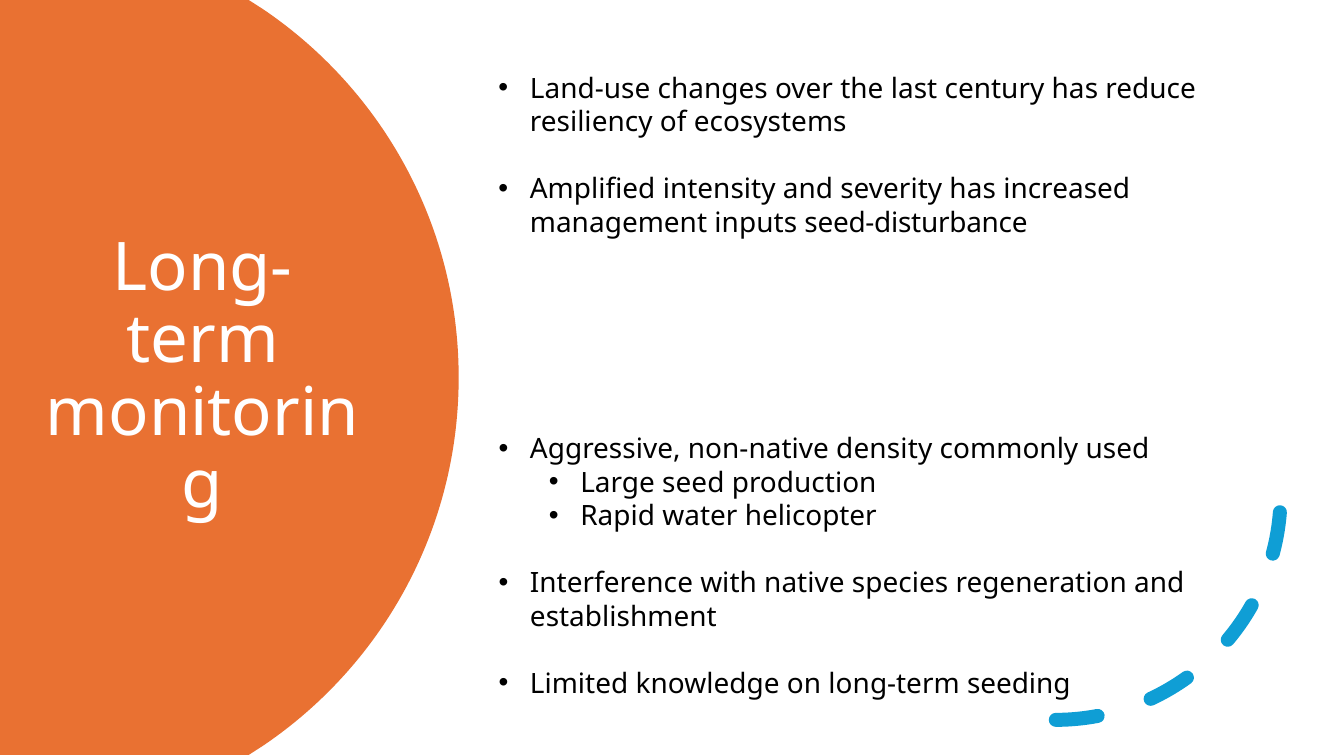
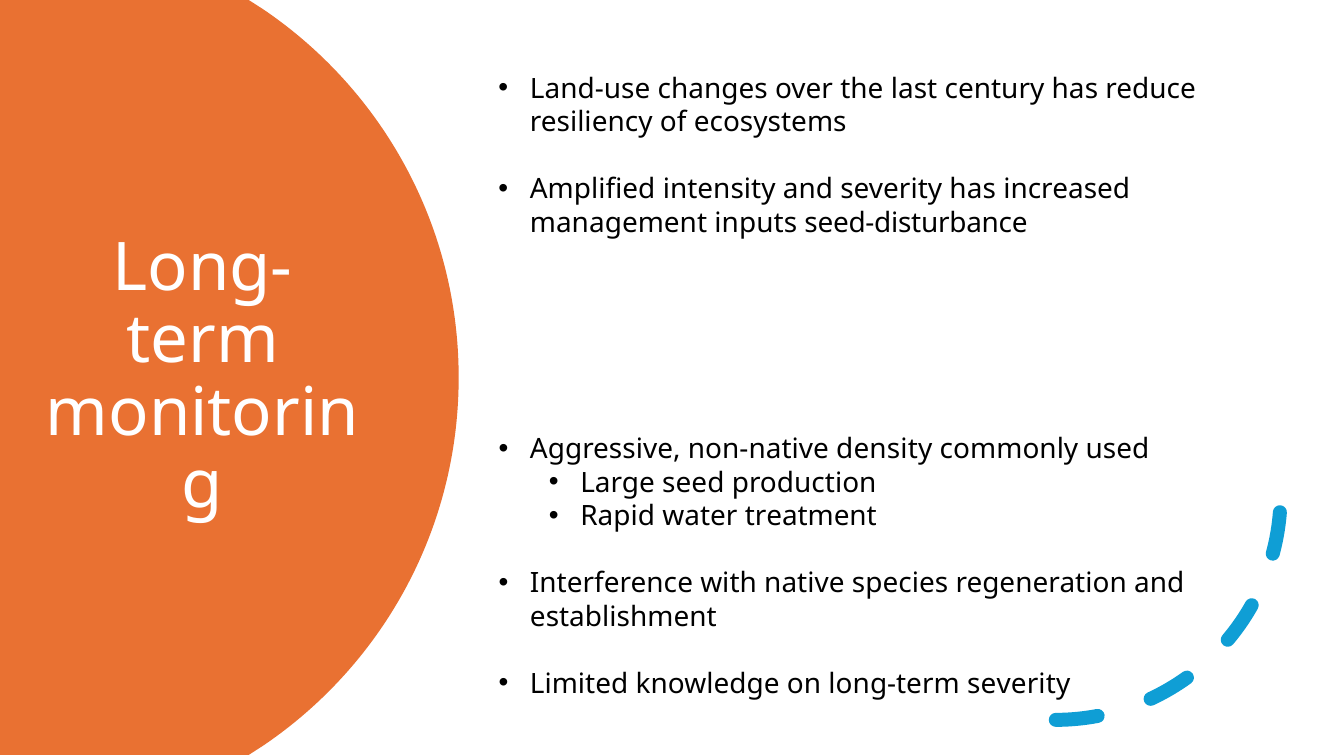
helicopter: helicopter -> treatment
long-term seeding: seeding -> severity
